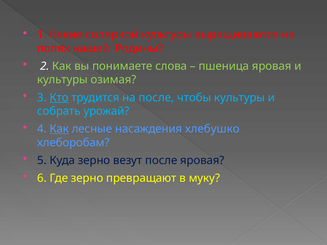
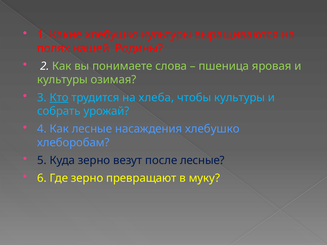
Какие соляркой: соляркой -> хлебушко
на после: после -> хлеба
Как at (59, 129) underline: present -> none
после яровая: яровая -> лесные
